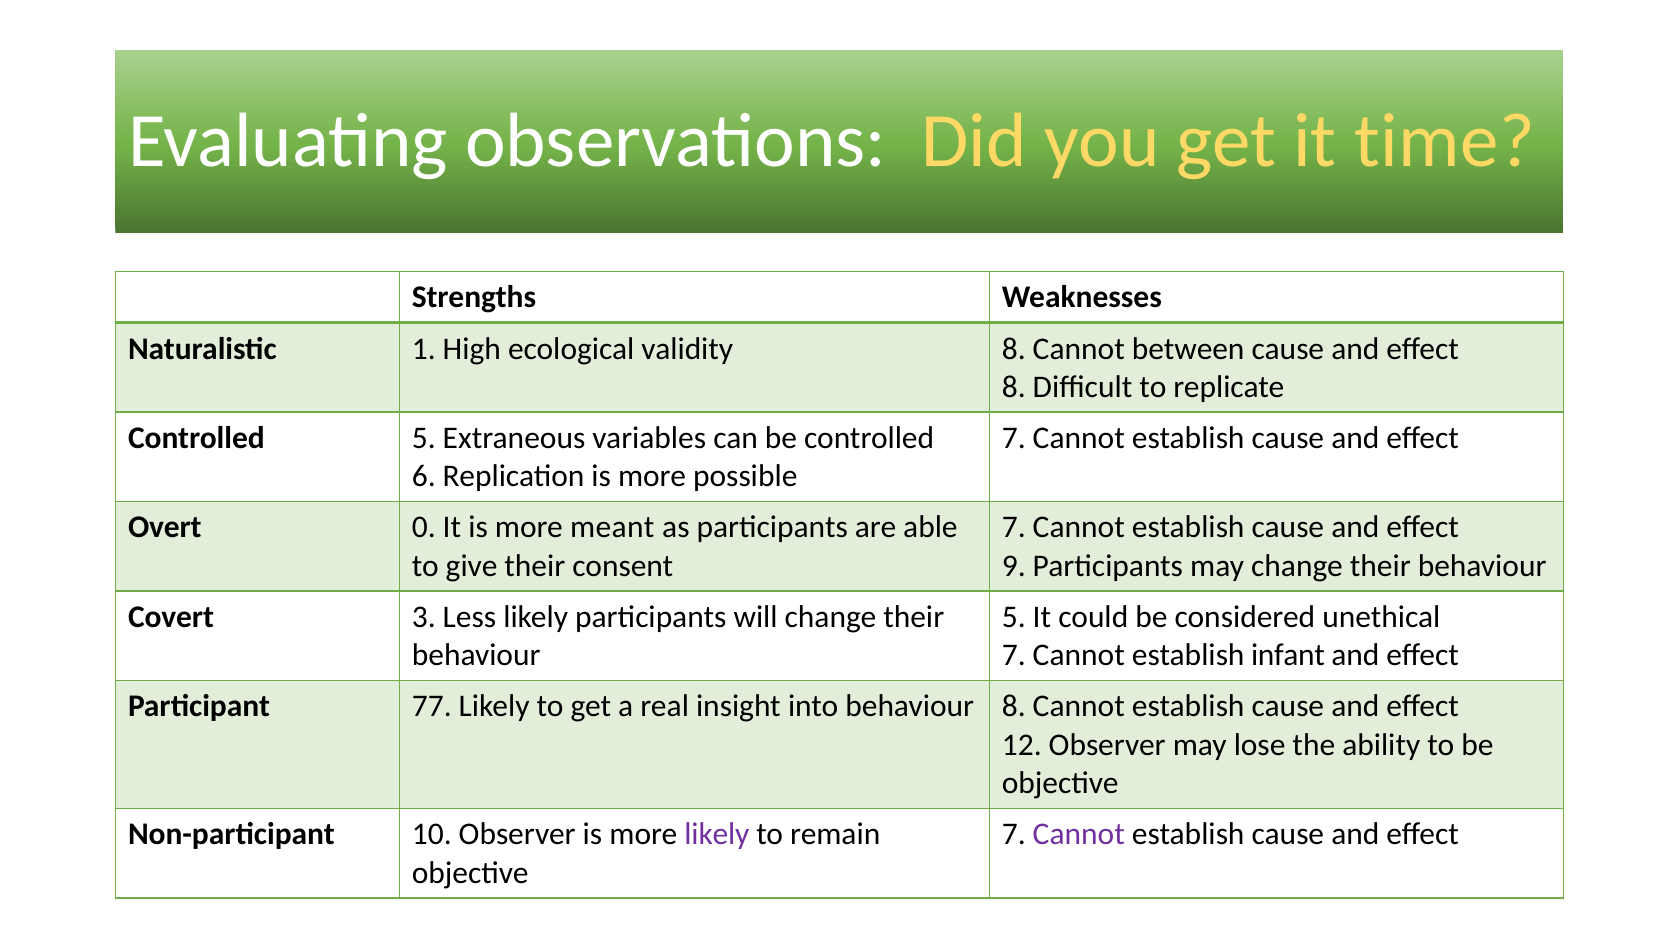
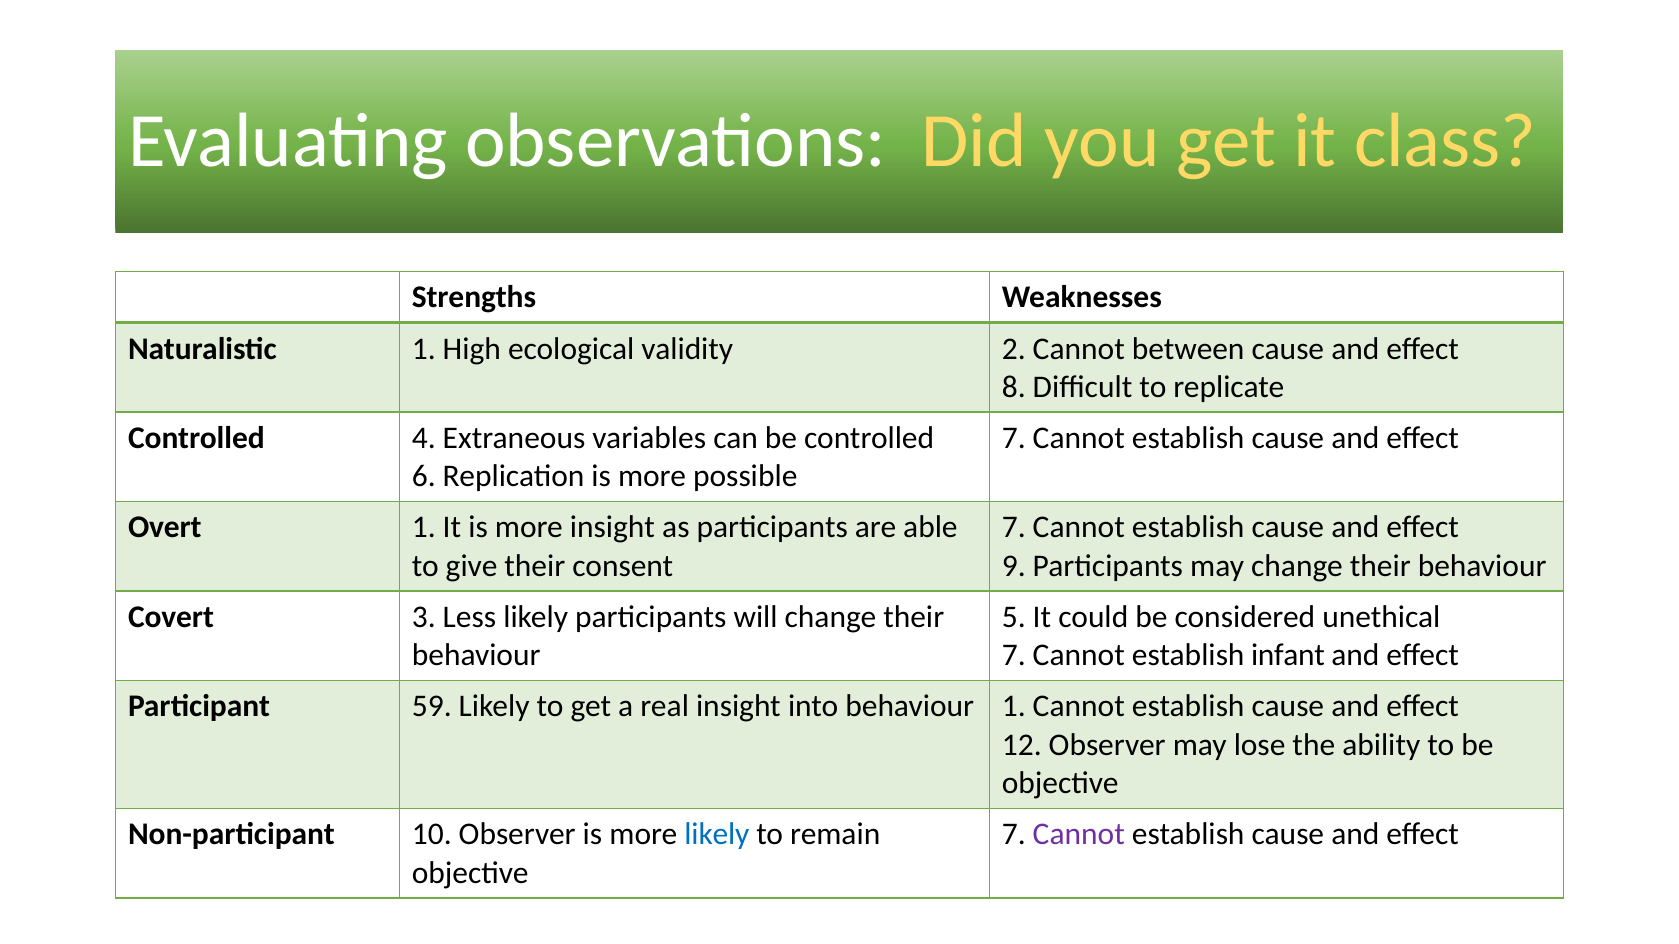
time: time -> class
validity 8: 8 -> 2
Controlled 5: 5 -> 4
Overt 0: 0 -> 1
more meant: meant -> insight
77: 77 -> 59
behaviour 8: 8 -> 1
likely at (717, 835) colour: purple -> blue
